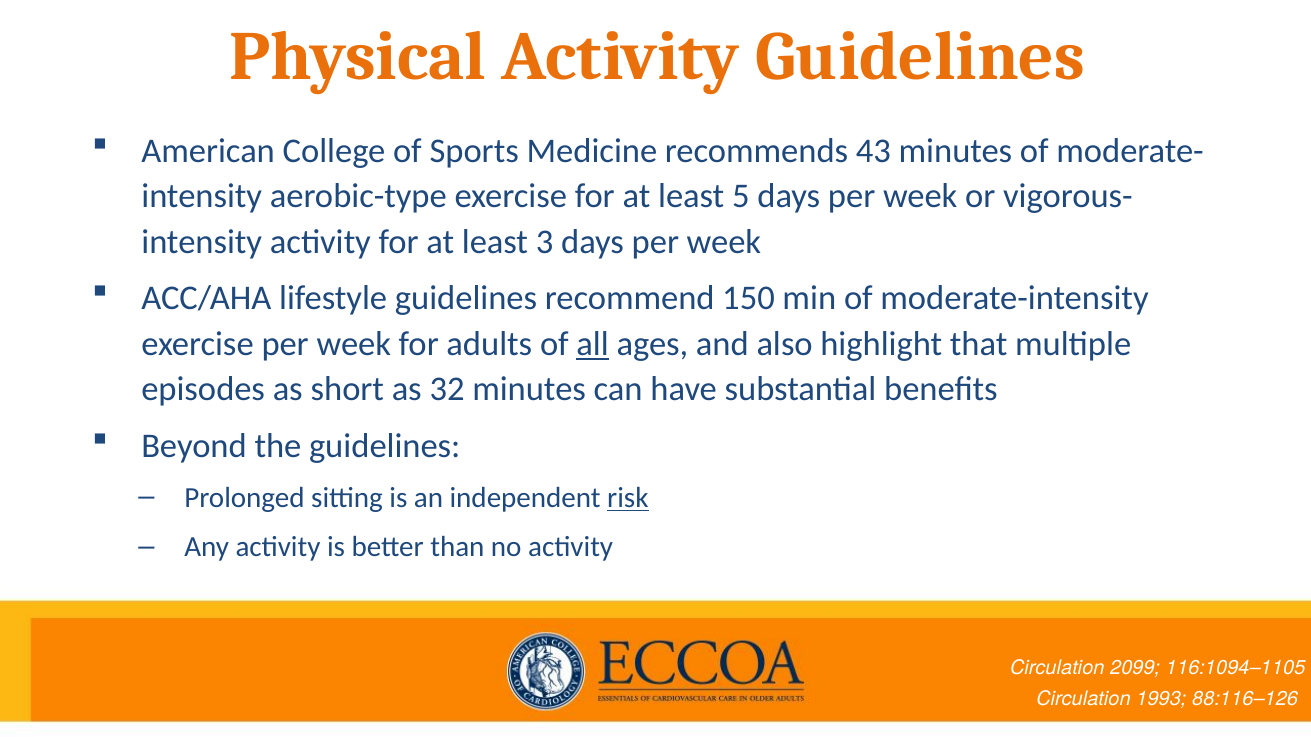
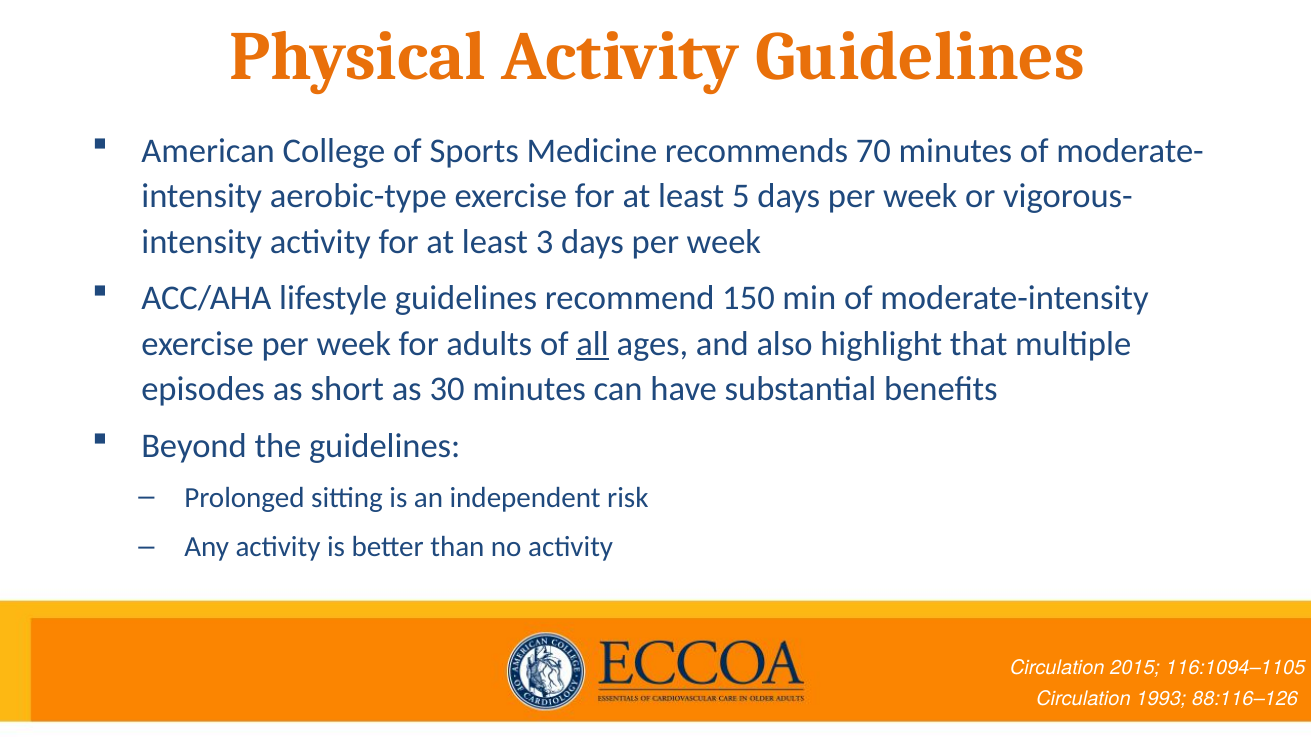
43: 43 -> 70
32: 32 -> 30
risk underline: present -> none
2099: 2099 -> 2015
